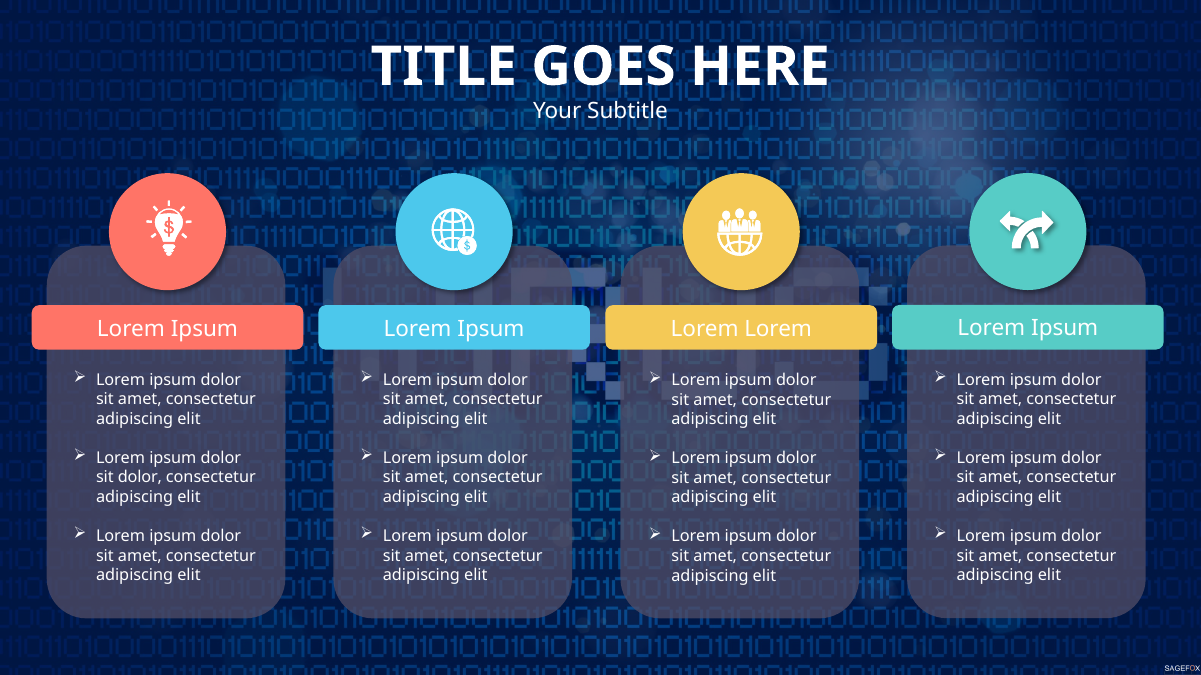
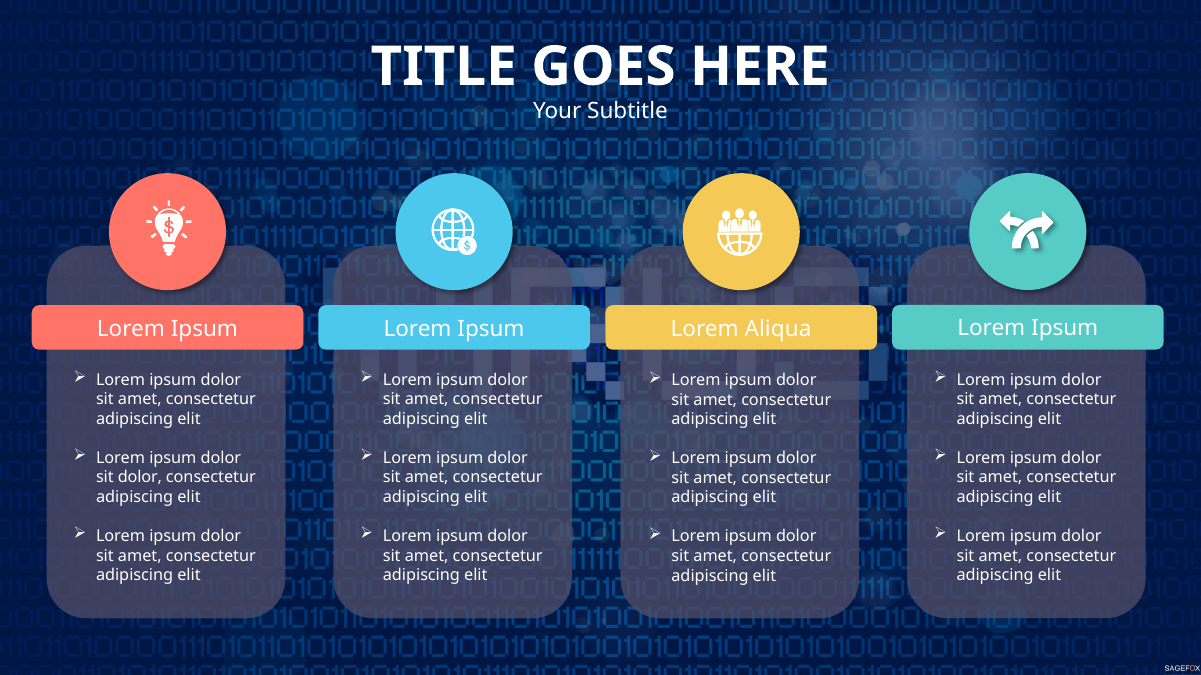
Ipsum Lorem Lorem: Lorem -> Aliqua
